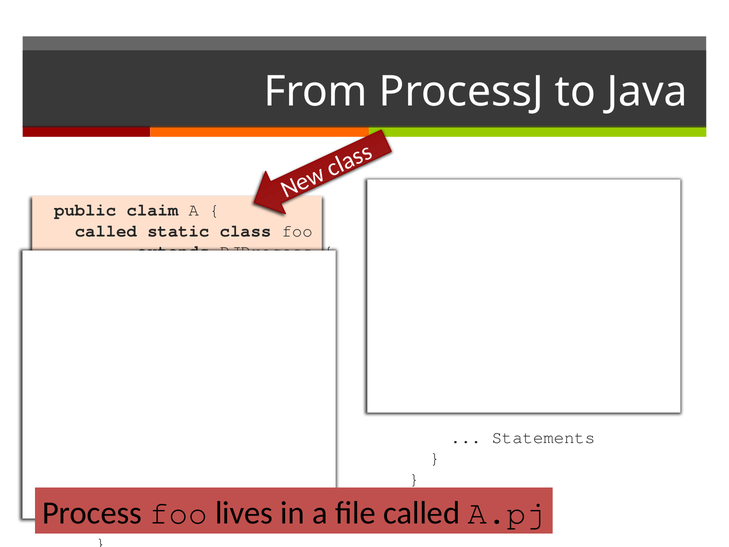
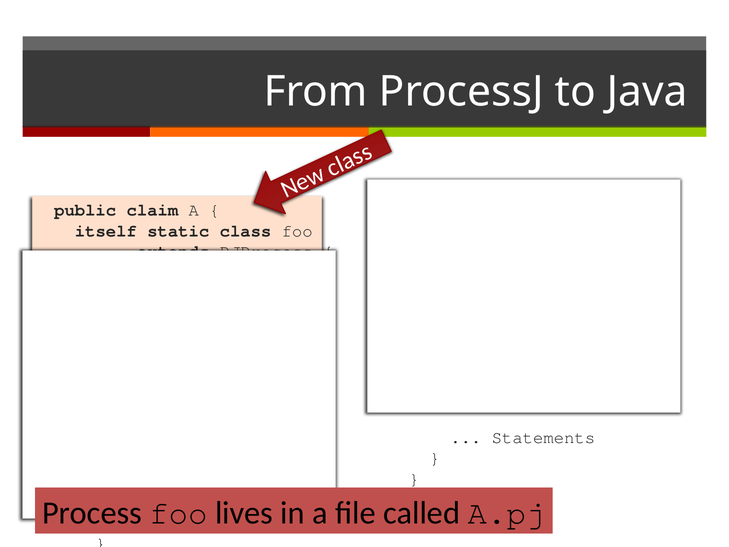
called at (106, 231): called -> itself
